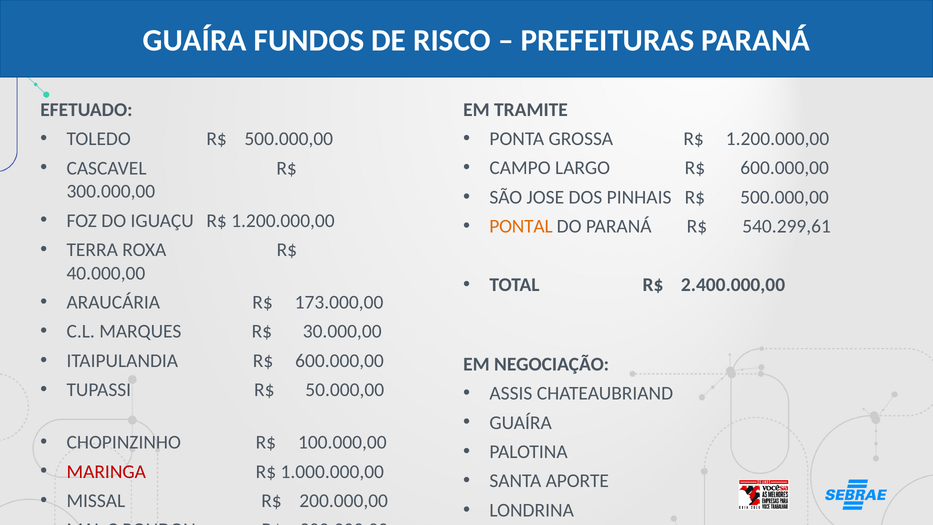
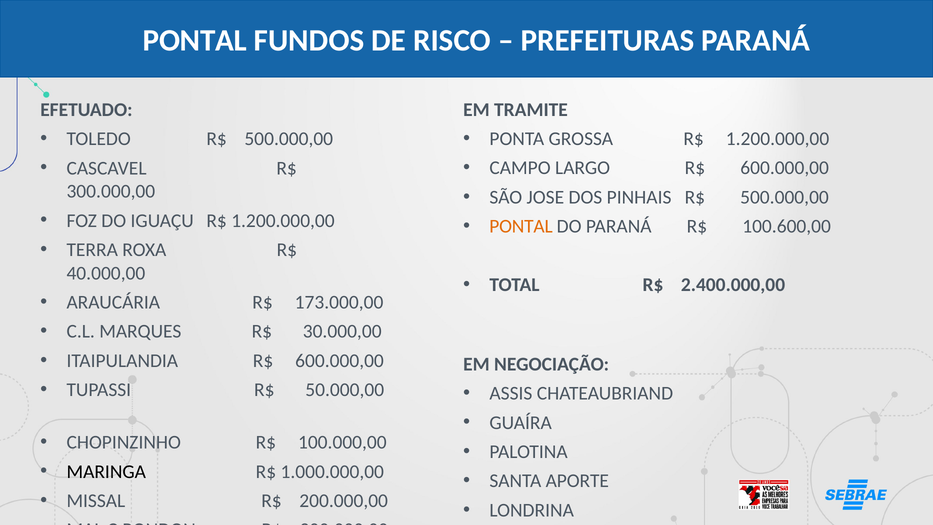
GUAÍRA at (195, 40): GUAÍRA -> PONTAL
540.299,61: 540.299,61 -> 100.600,00
MARINGA colour: red -> black
